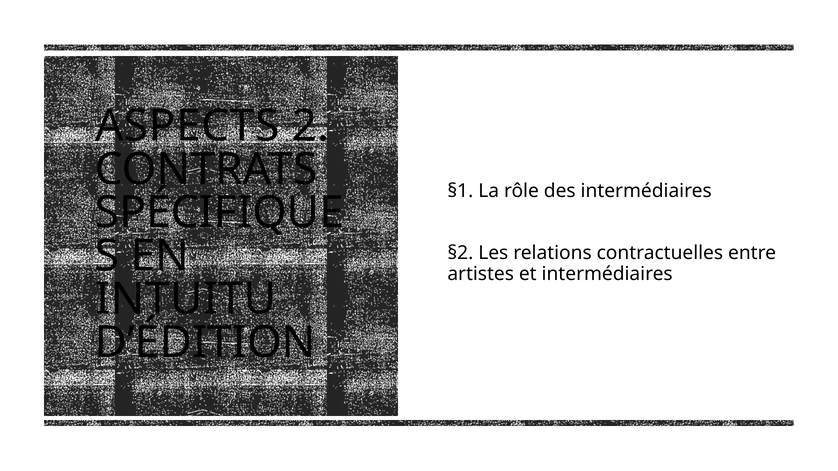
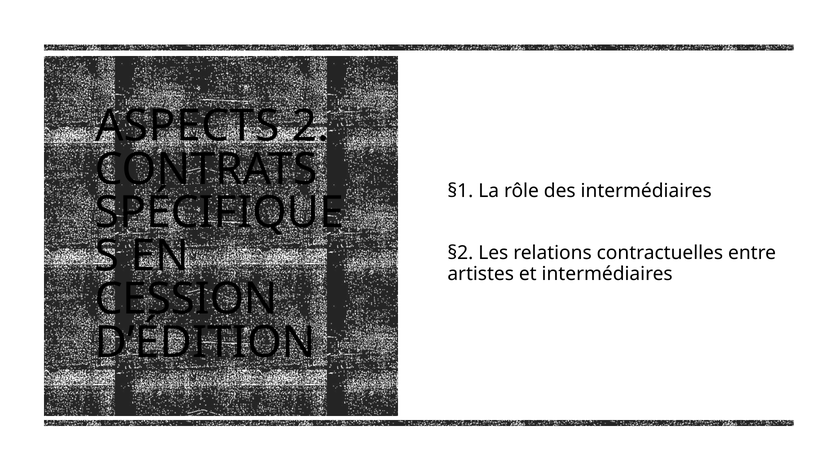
INTUITU: INTUITU -> CESSION
